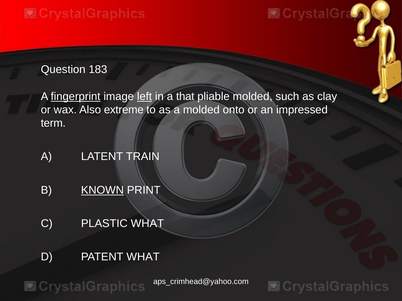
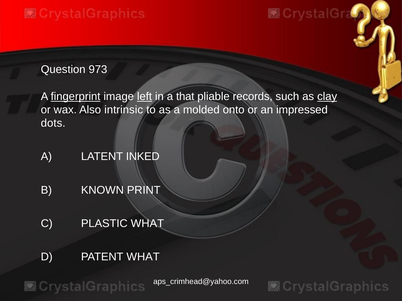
183: 183 -> 973
pliable molded: molded -> records
clay underline: none -> present
extreme: extreme -> intrinsic
term: term -> dots
TRAIN: TRAIN -> INKED
KNOWN underline: present -> none
